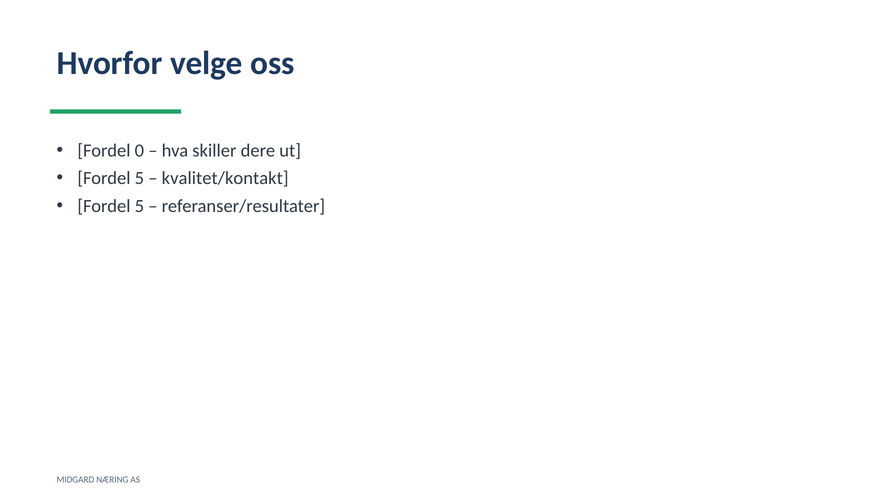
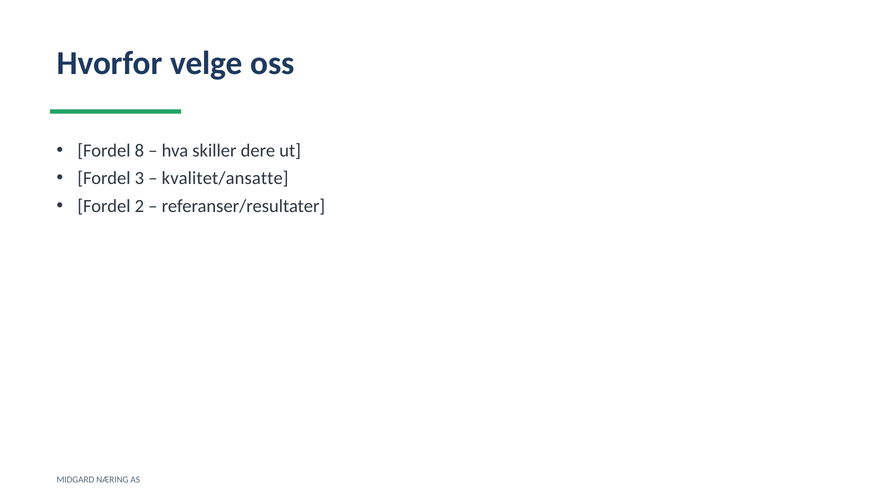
0: 0 -> 8
5 at (139, 178): 5 -> 3
kvalitet/kontakt: kvalitet/kontakt -> kvalitet/ansatte
5 at (139, 206): 5 -> 2
